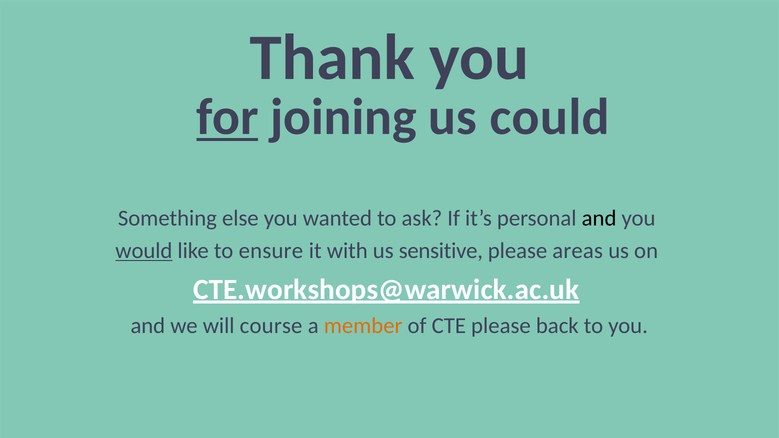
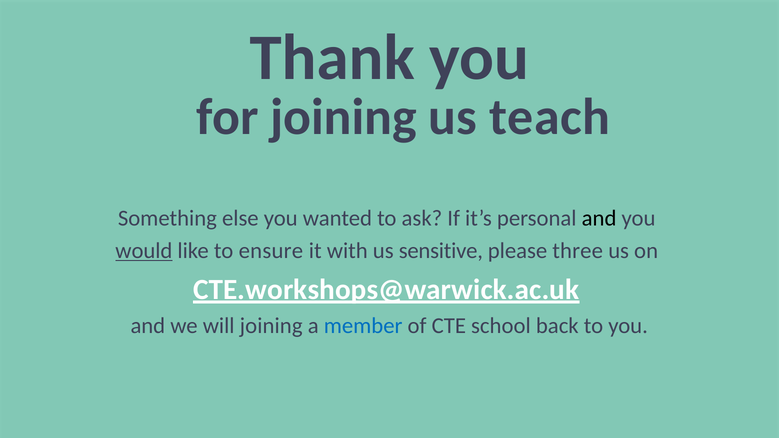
for underline: present -> none
could: could -> teach
areas: areas -> three
will course: course -> joining
member colour: orange -> blue
CTE please: please -> school
